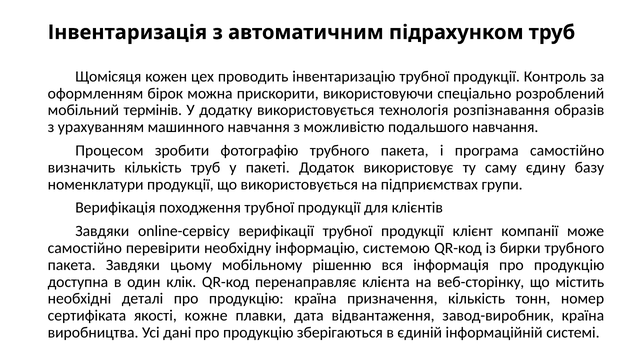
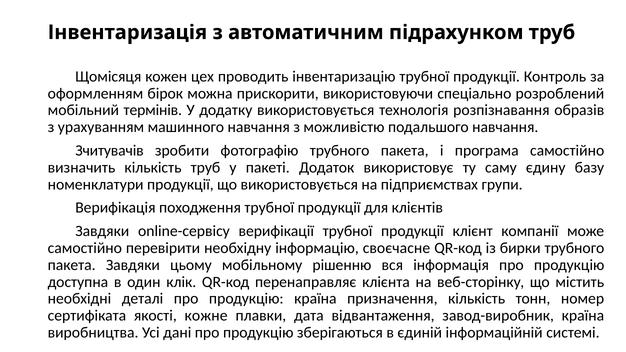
Процесом: Процесом -> Зчитувачів
системою: системою -> своєчасне
